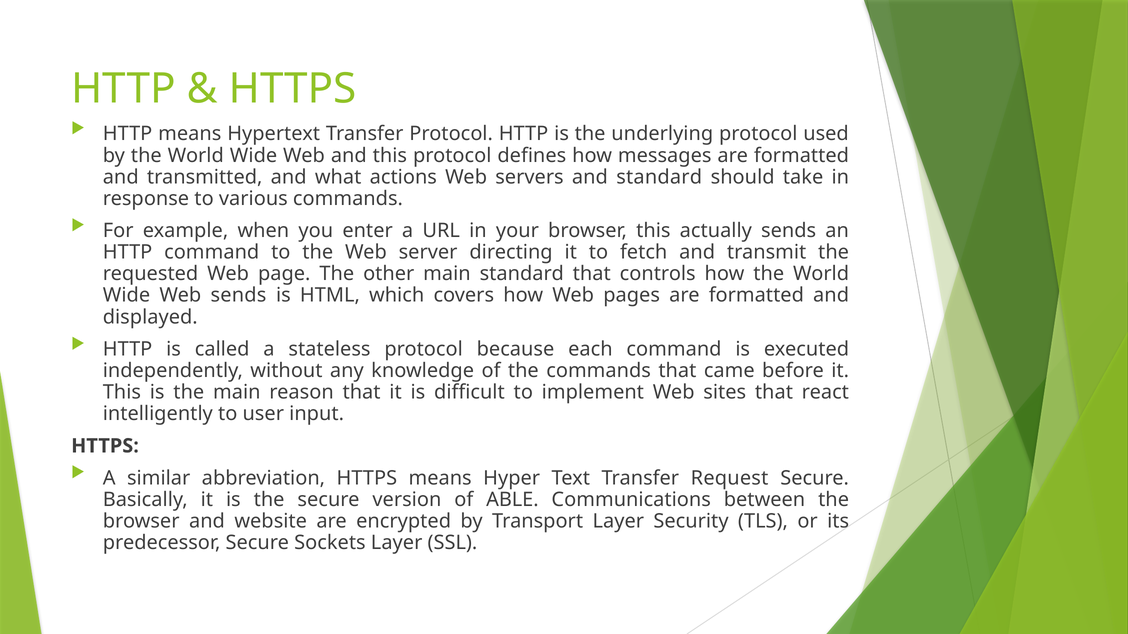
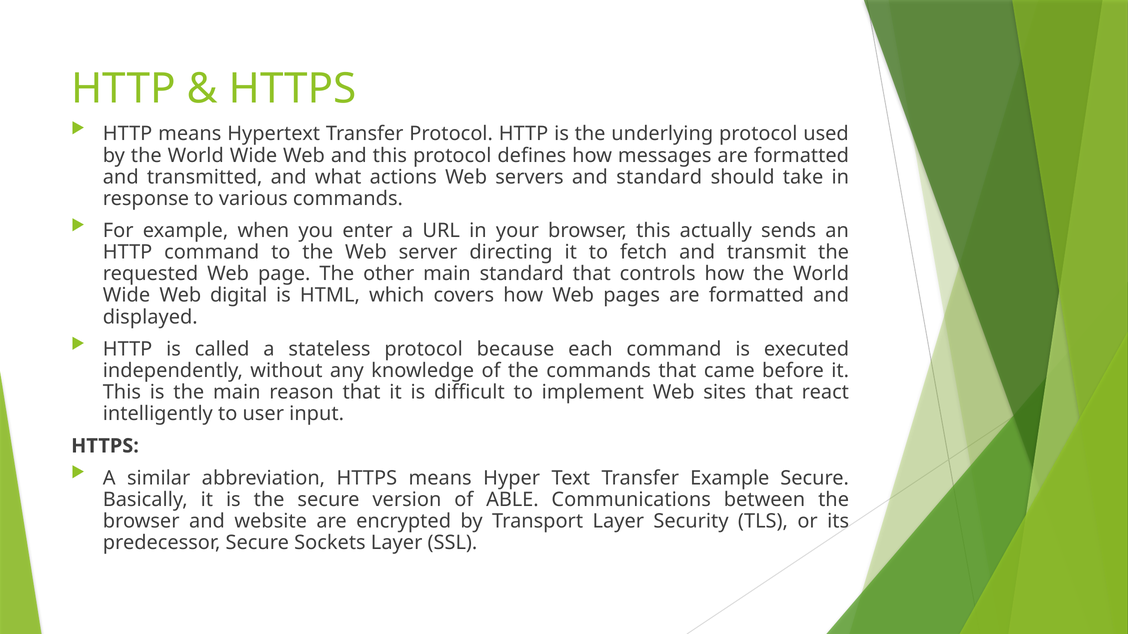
Web sends: sends -> digital
Transfer Request: Request -> Example
